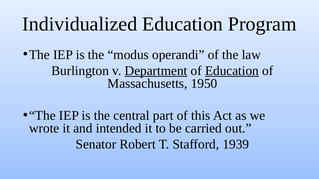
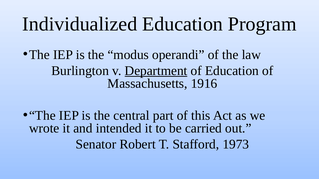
Education at (232, 71) underline: present -> none
1950: 1950 -> 1916
1939: 1939 -> 1973
